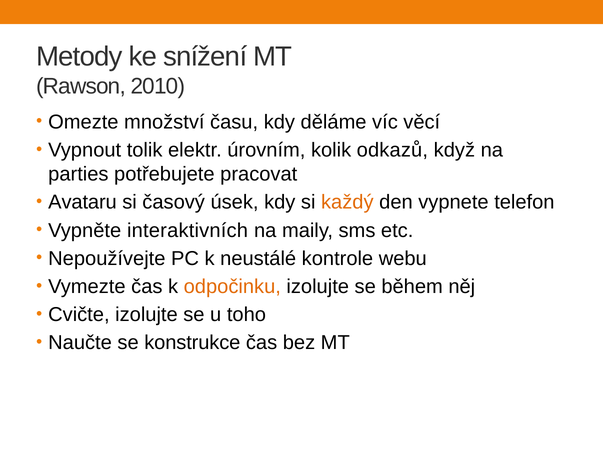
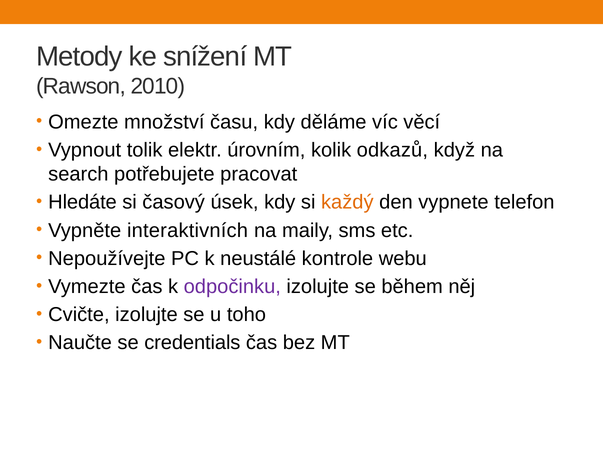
parties: parties -> search
Avataru: Avataru -> Hledáte
odpočinku colour: orange -> purple
konstrukce: konstrukce -> credentials
